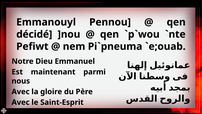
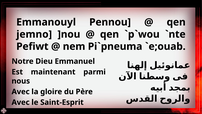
décidé: décidé -> jemno
